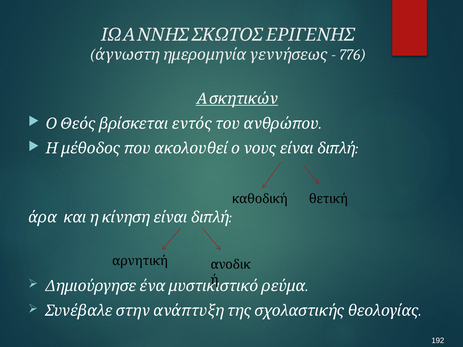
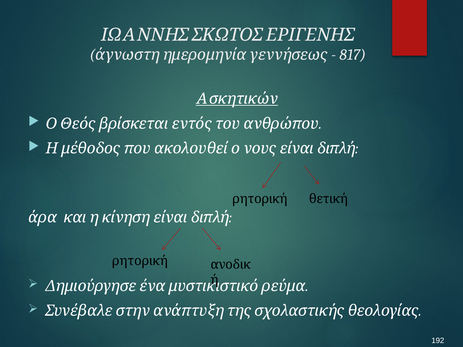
776: 776 -> 817
καθοδική at (260, 199): καθοδική -> ρητορική
αρνητική at (140, 261): αρνητική -> ρητορική
